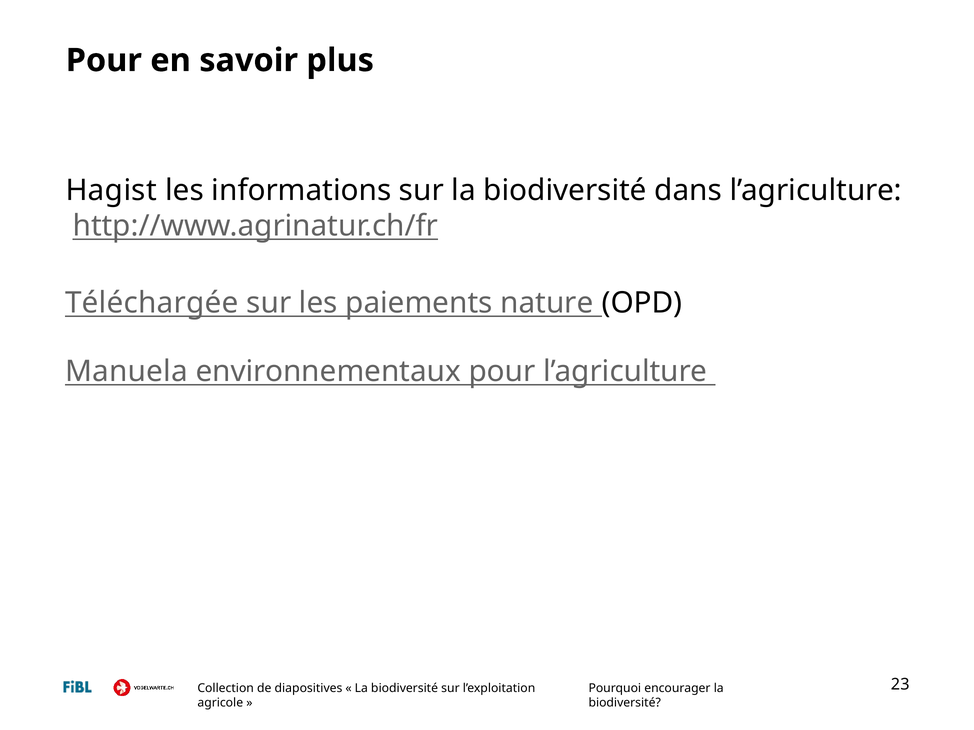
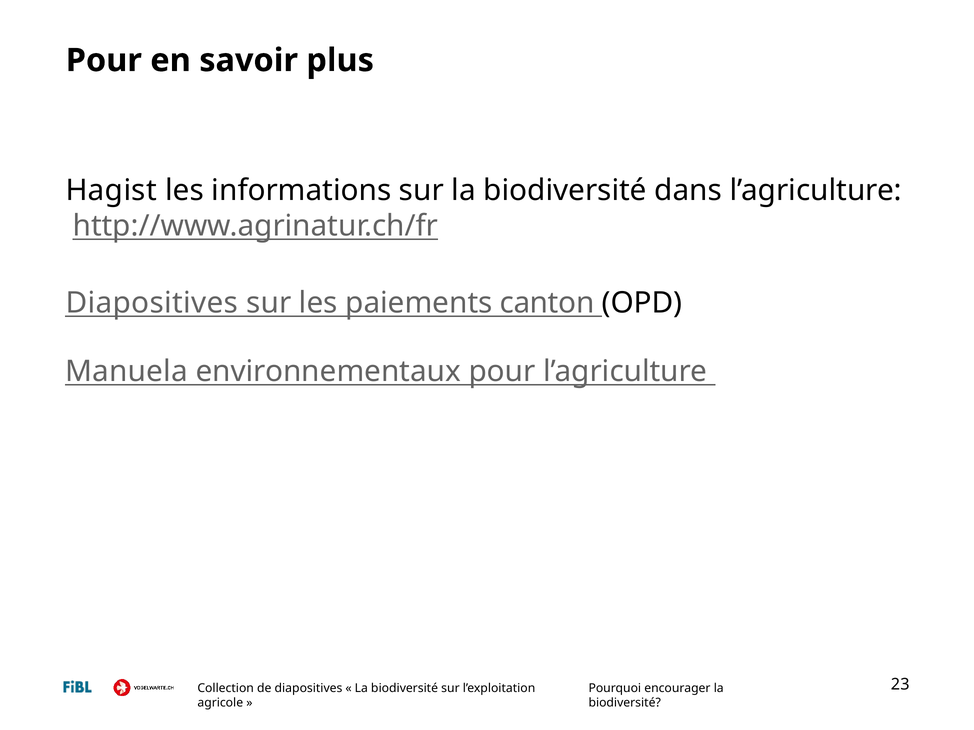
Téléchargée at (152, 303): Téléchargée -> Diapositives
nature: nature -> canton
